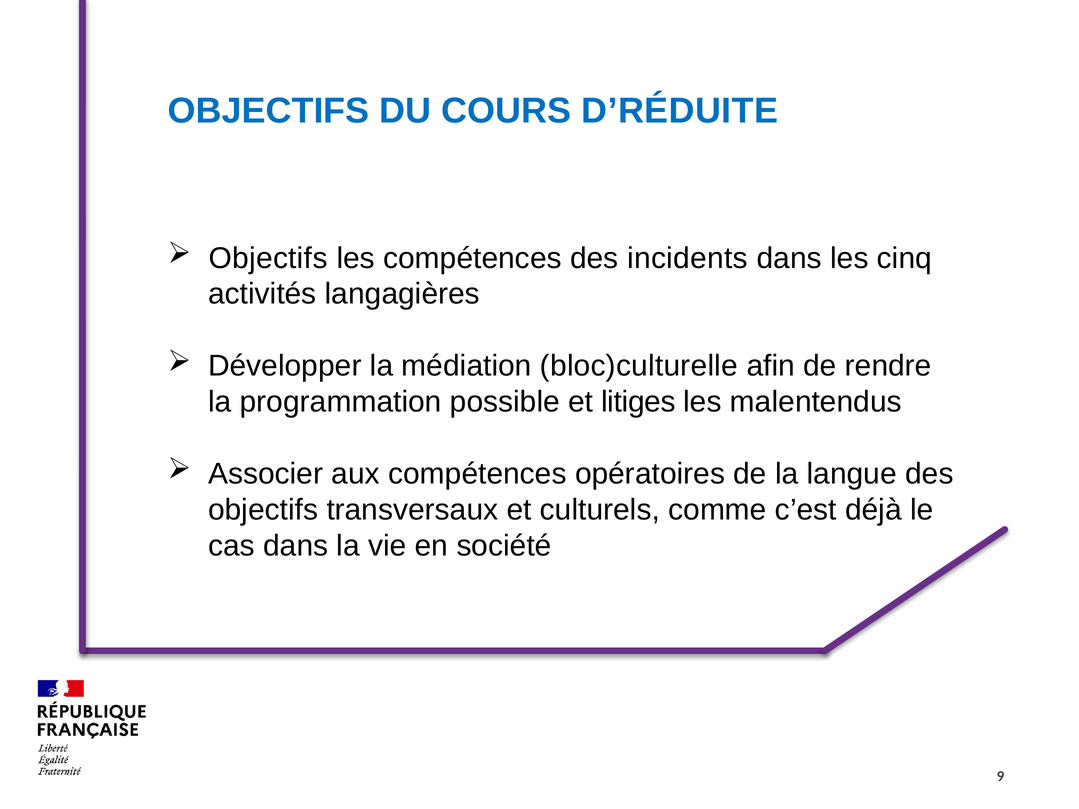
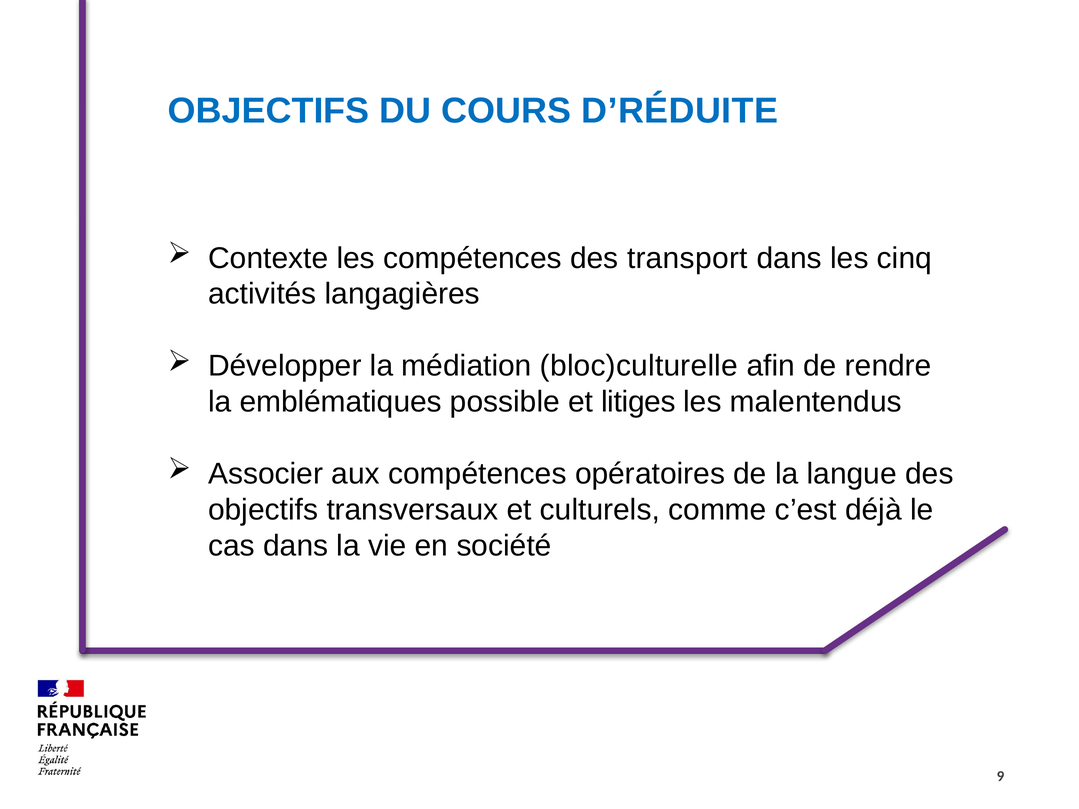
Objectifs at (268, 258): Objectifs -> Contexte
incidents: incidents -> transport
programmation: programmation -> emblématiques
